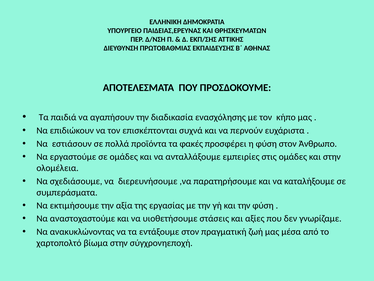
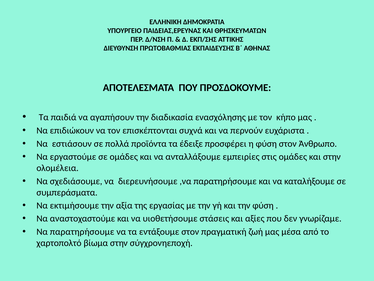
φακές: φακές -> έδειξε
Να ανακυκλώνοντας: ανακυκλώνοντας -> παρατηρήσουμε
